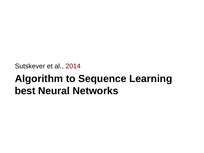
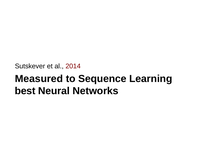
Algorithm: Algorithm -> Measured
